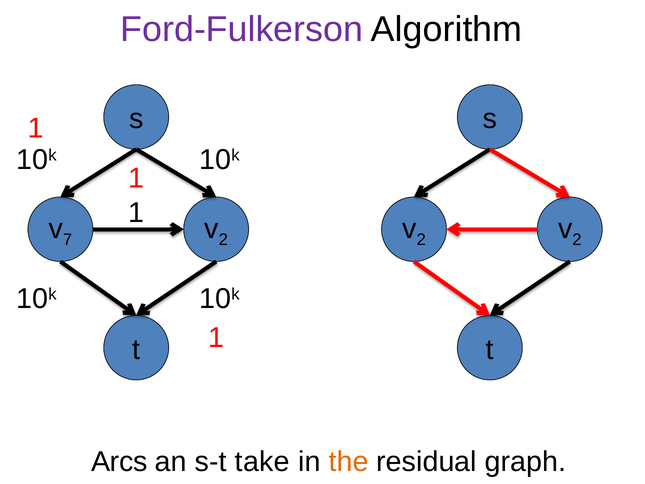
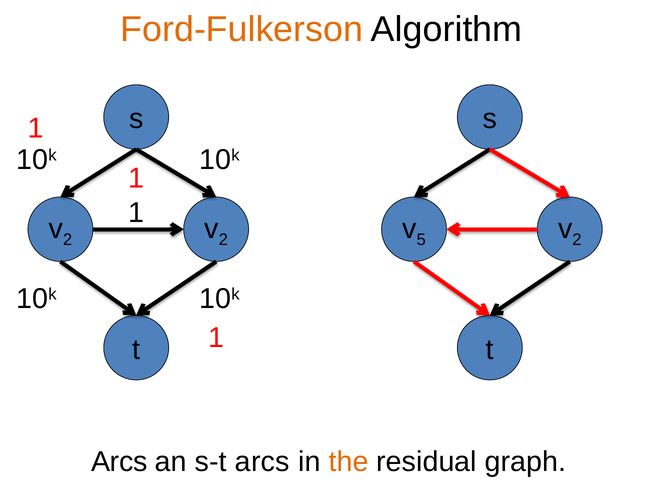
Ford-Fulkerson colour: purple -> orange
7 at (68, 240): 7 -> 2
2 at (421, 240): 2 -> 5
s-t take: take -> arcs
